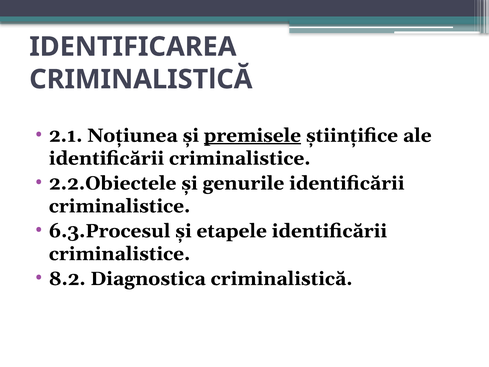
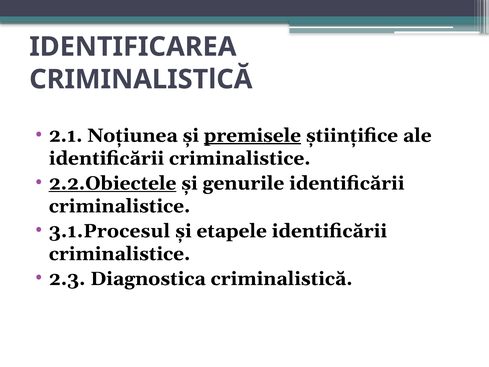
2.2.Obiectele underline: none -> present
6.3.Procesul: 6.3.Procesul -> 3.1.Procesul
8.2: 8.2 -> 2.3
